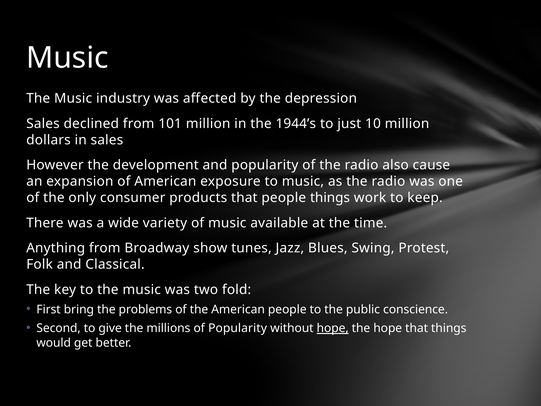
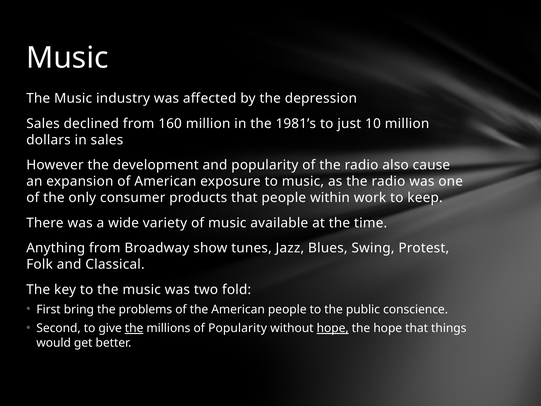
101: 101 -> 160
1944’s: 1944’s -> 1981’s
people things: things -> within
the at (134, 328) underline: none -> present
